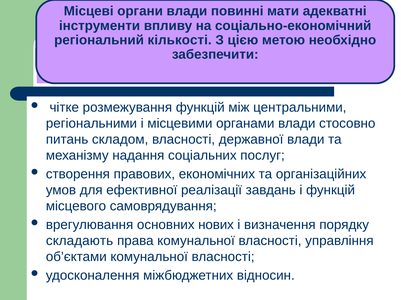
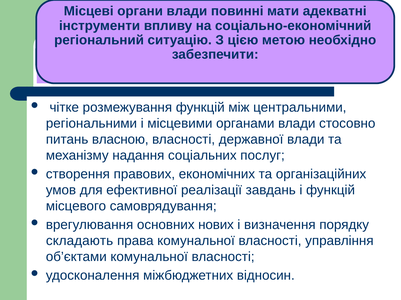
кількості: кількості -> ситуацію
складом: складом -> власною
